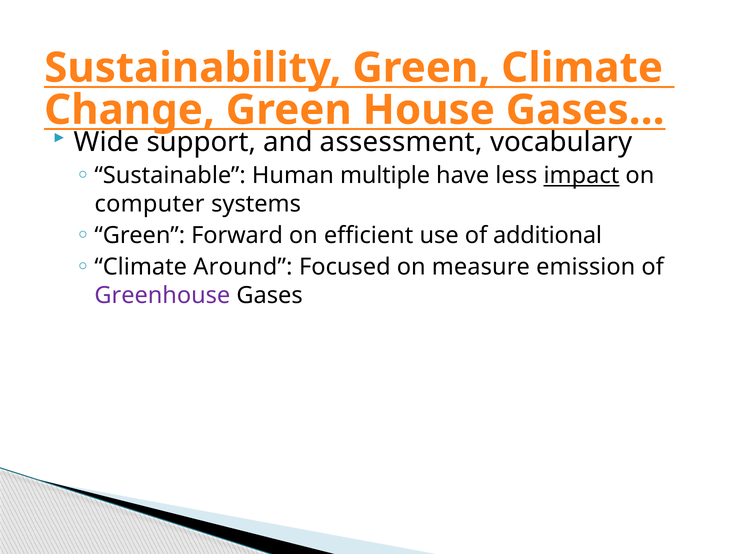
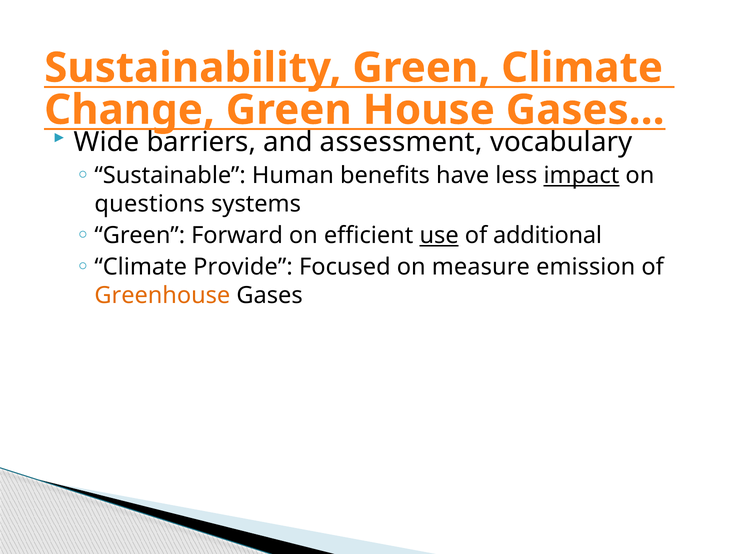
support: support -> barriers
multiple: multiple -> benefits
computer: computer -> questions
use underline: none -> present
Around: Around -> Provide
Greenhouse colour: purple -> orange
